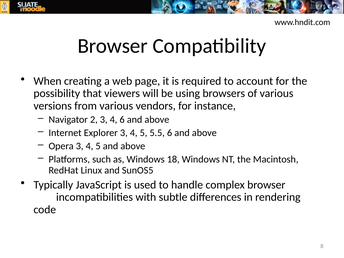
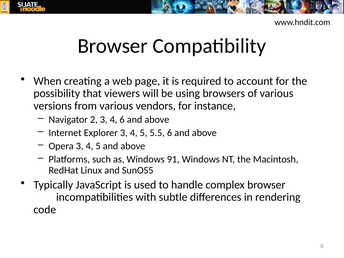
18: 18 -> 91
